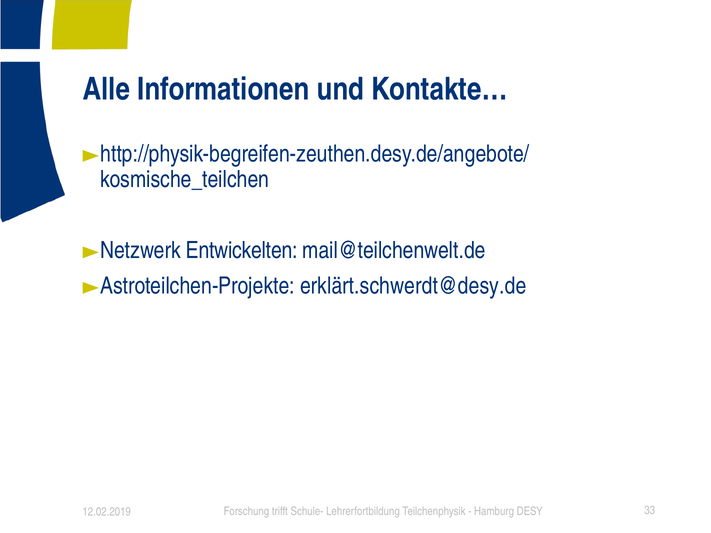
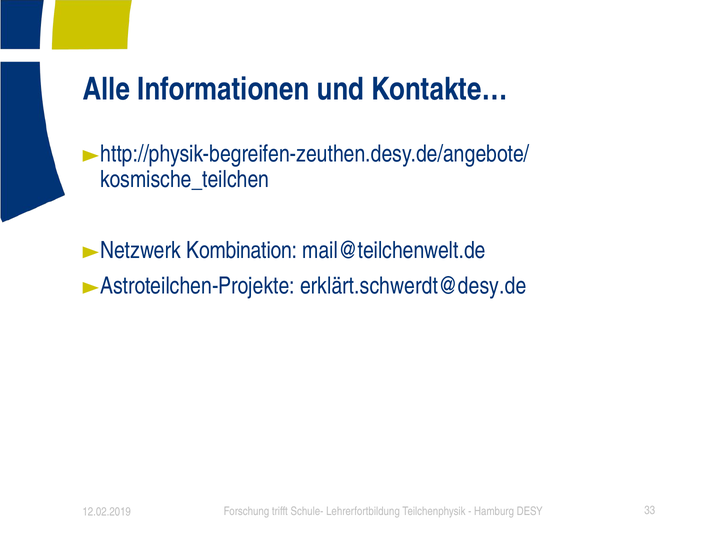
Entwickelten: Entwickelten -> Kombination
